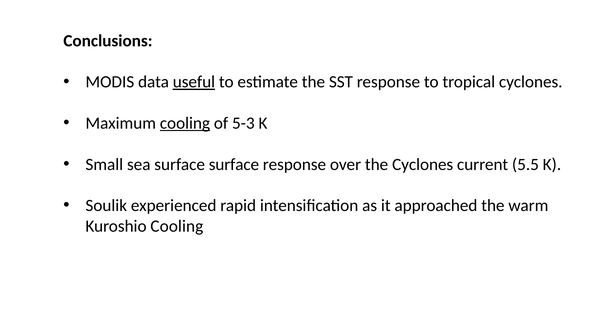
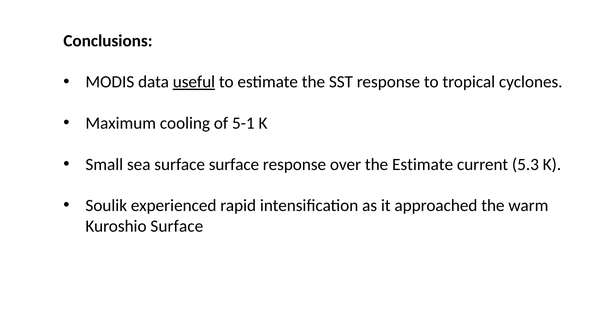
cooling at (185, 123) underline: present -> none
5-3: 5-3 -> 5-1
the Cyclones: Cyclones -> Estimate
5.5: 5.5 -> 5.3
Kuroshio Cooling: Cooling -> Surface
